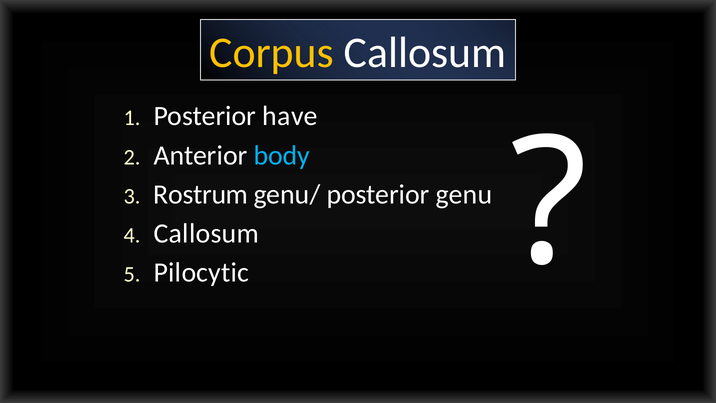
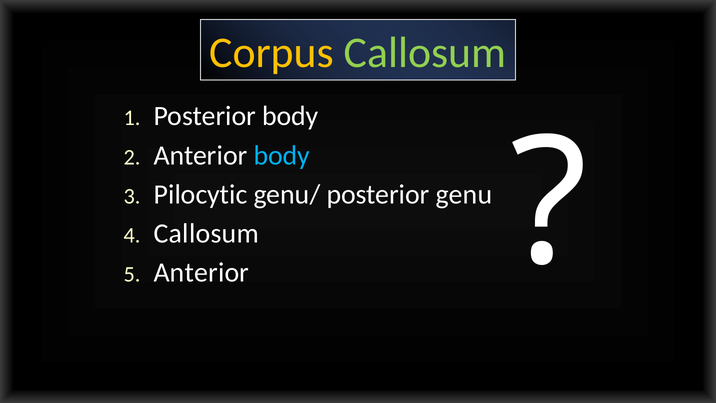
Callosum at (425, 53) colour: white -> light green
Posterior have: have -> body
Rostrum: Rostrum -> Pilocytic
Pilocytic at (201, 272): Pilocytic -> Anterior
